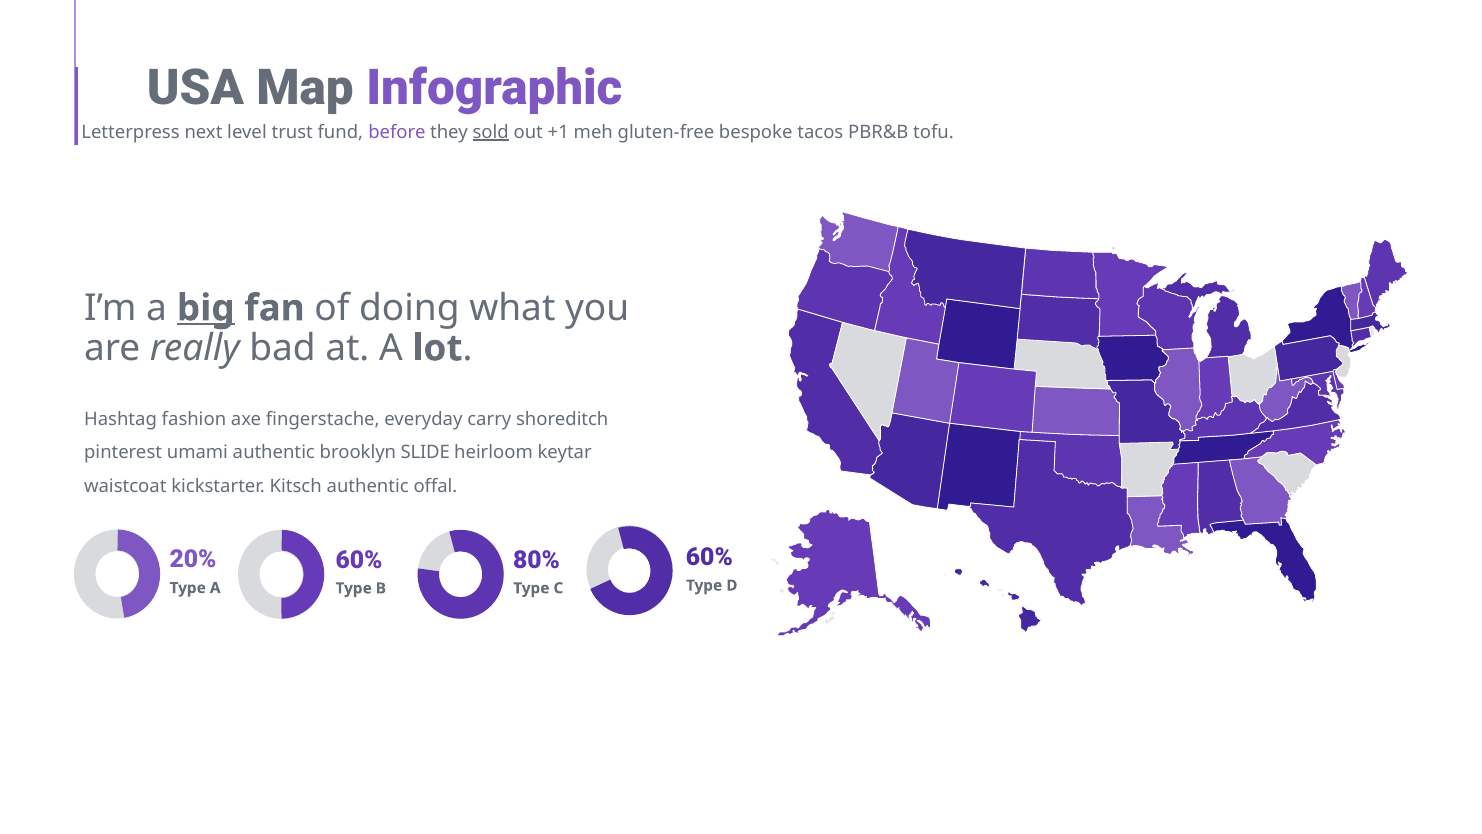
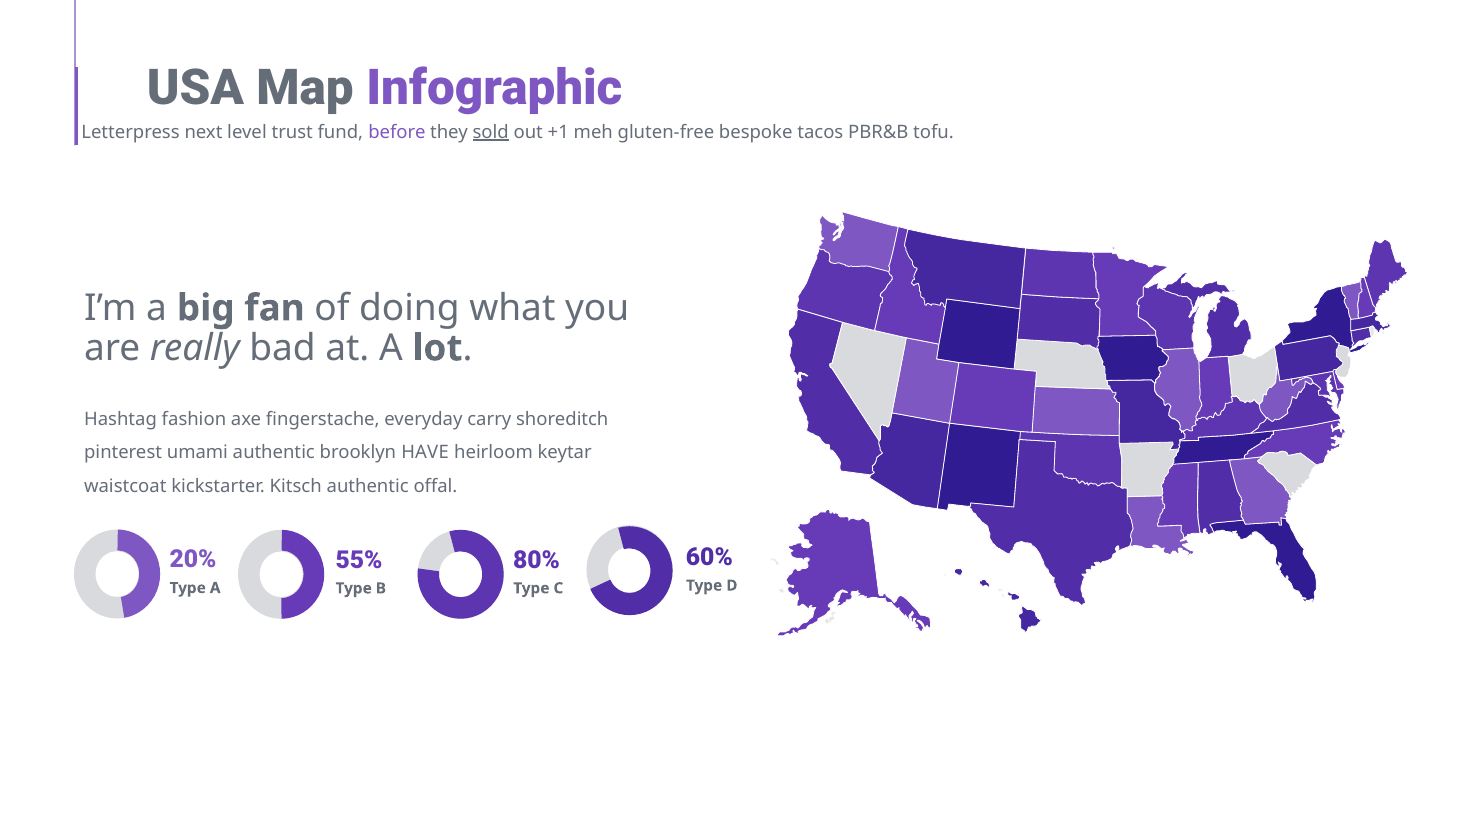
big underline: present -> none
SLIDE: SLIDE -> HAVE
60% at (359, 560): 60% -> 55%
